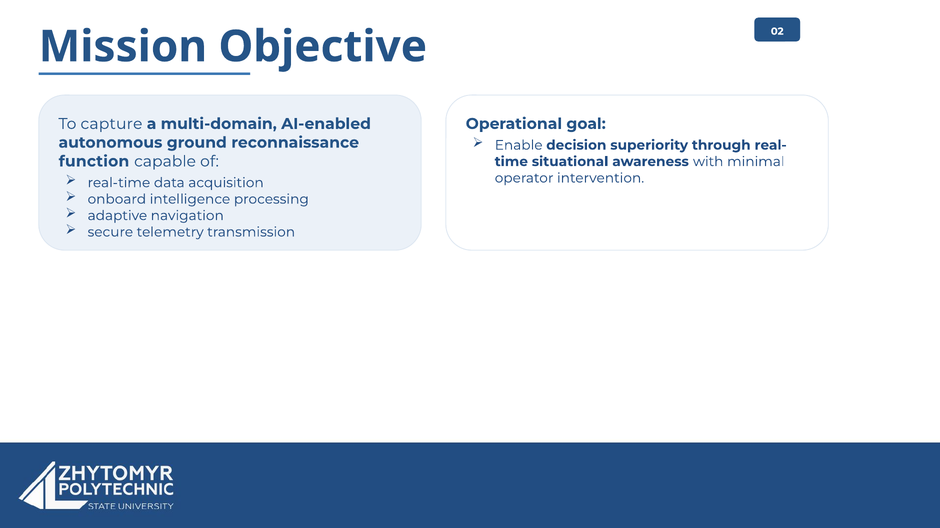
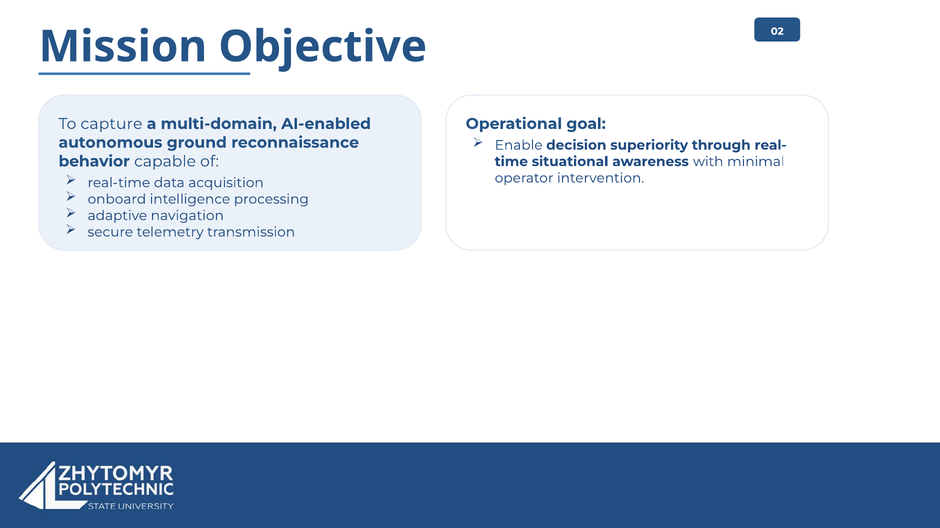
function: function -> behavior
